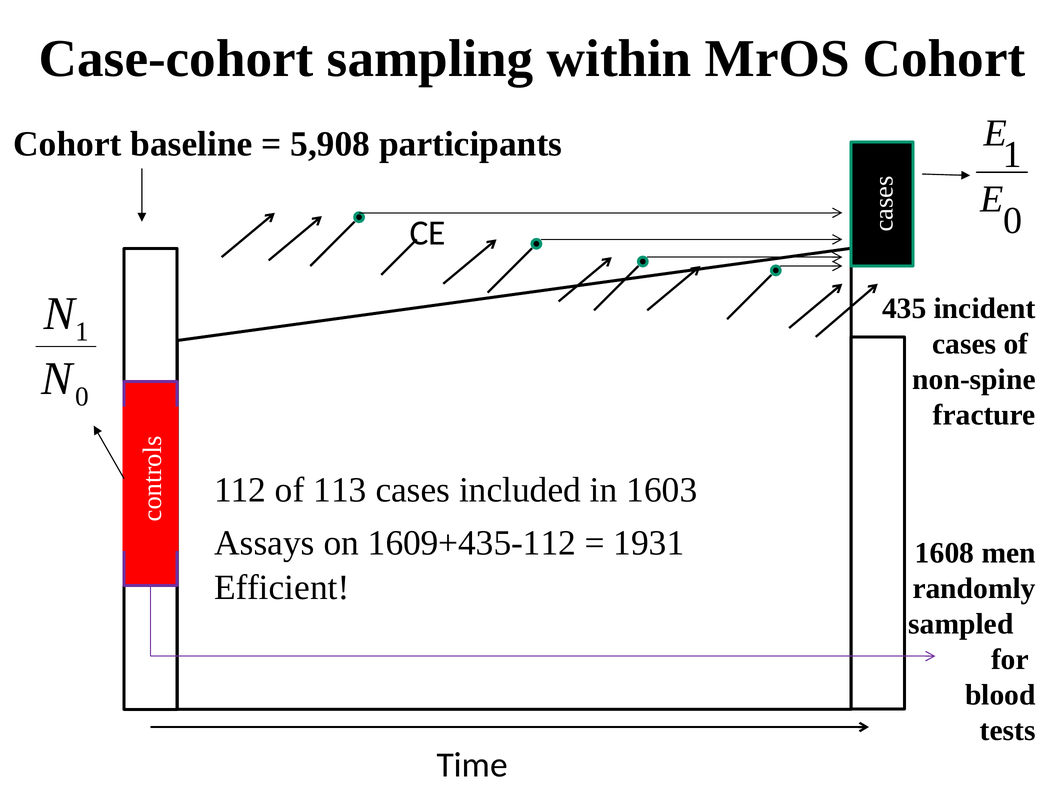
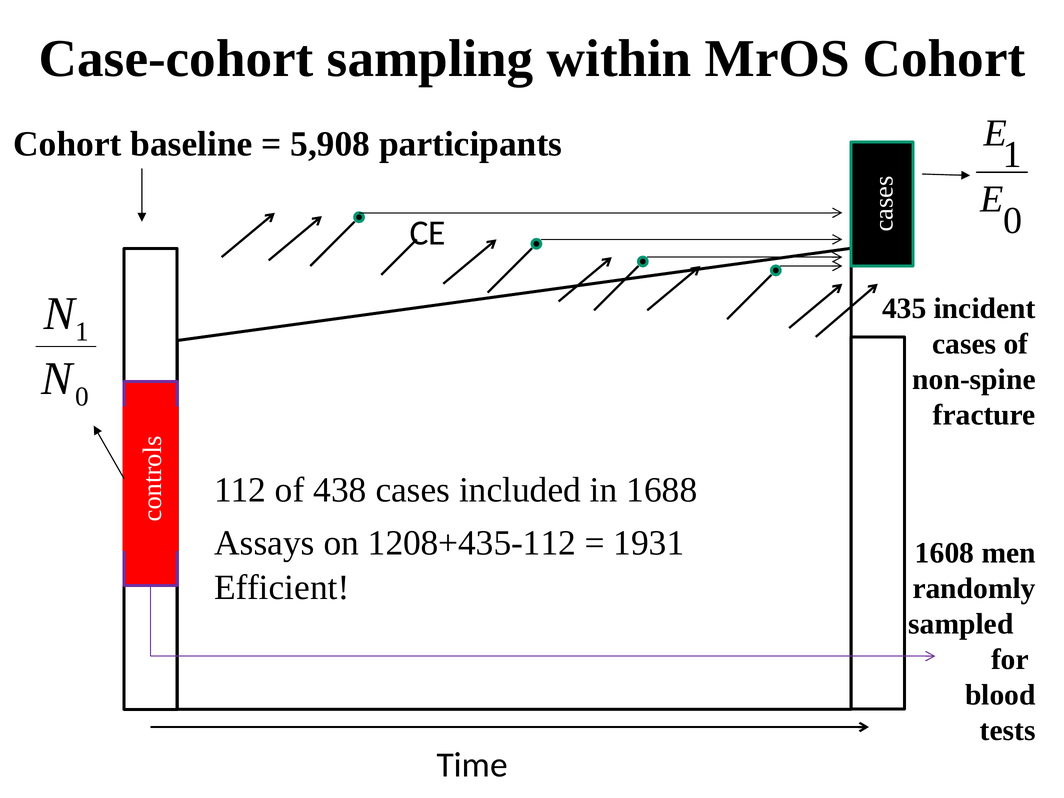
113: 113 -> 438
1603: 1603 -> 1688
1609+435-112: 1609+435-112 -> 1208+435-112
